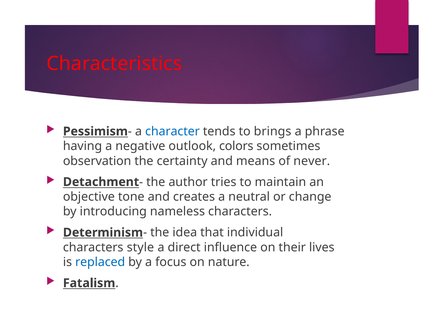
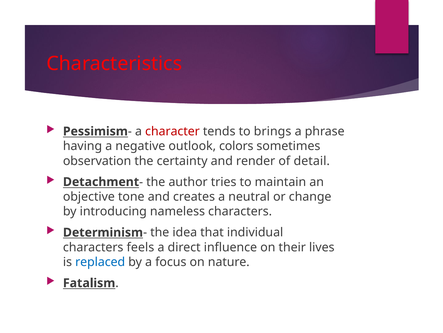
character colour: blue -> red
means: means -> render
never: never -> detail
style: style -> feels
